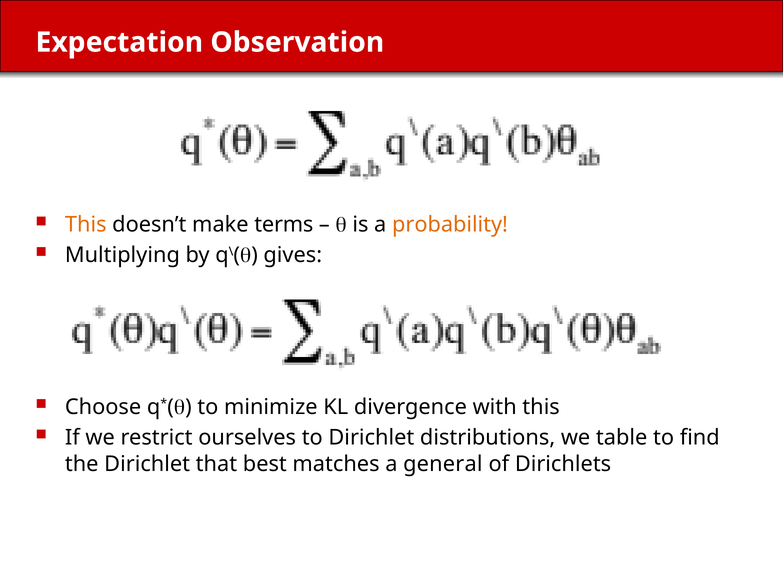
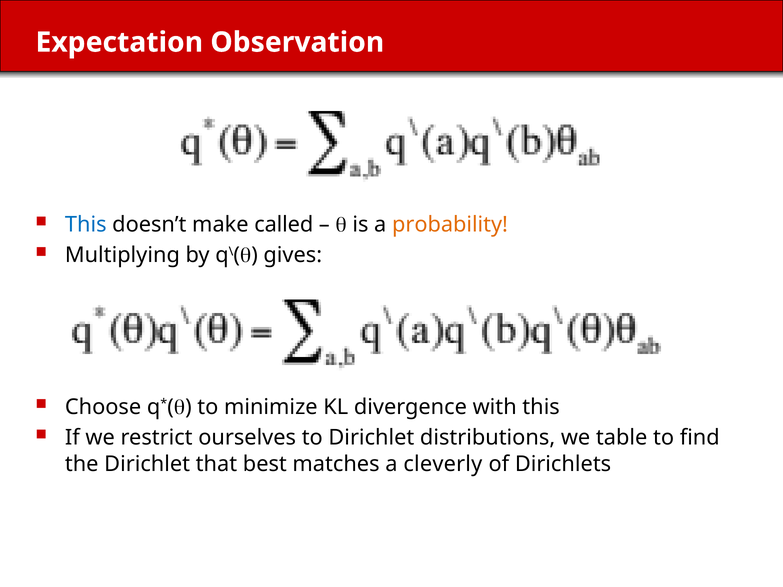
This at (86, 225) colour: orange -> blue
terms: terms -> called
general: general -> cleverly
